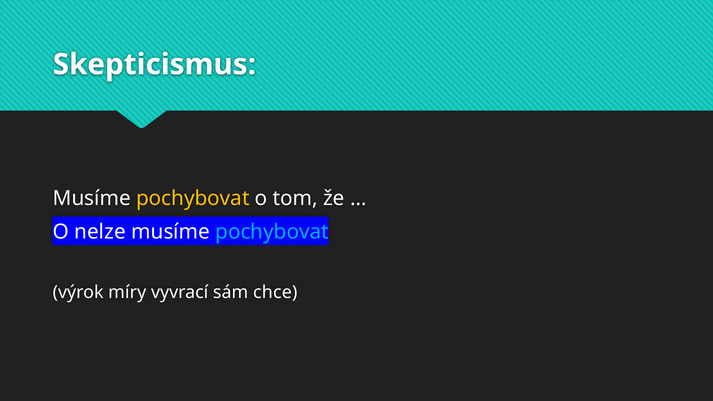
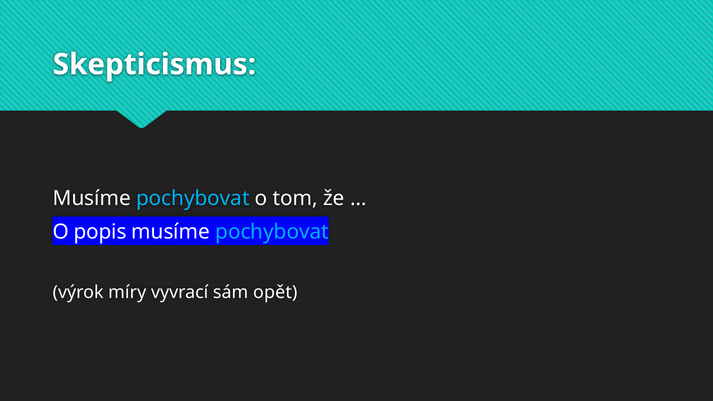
pochybovat at (193, 198) colour: yellow -> light blue
nelze: nelze -> popis
chce: chce -> opět
